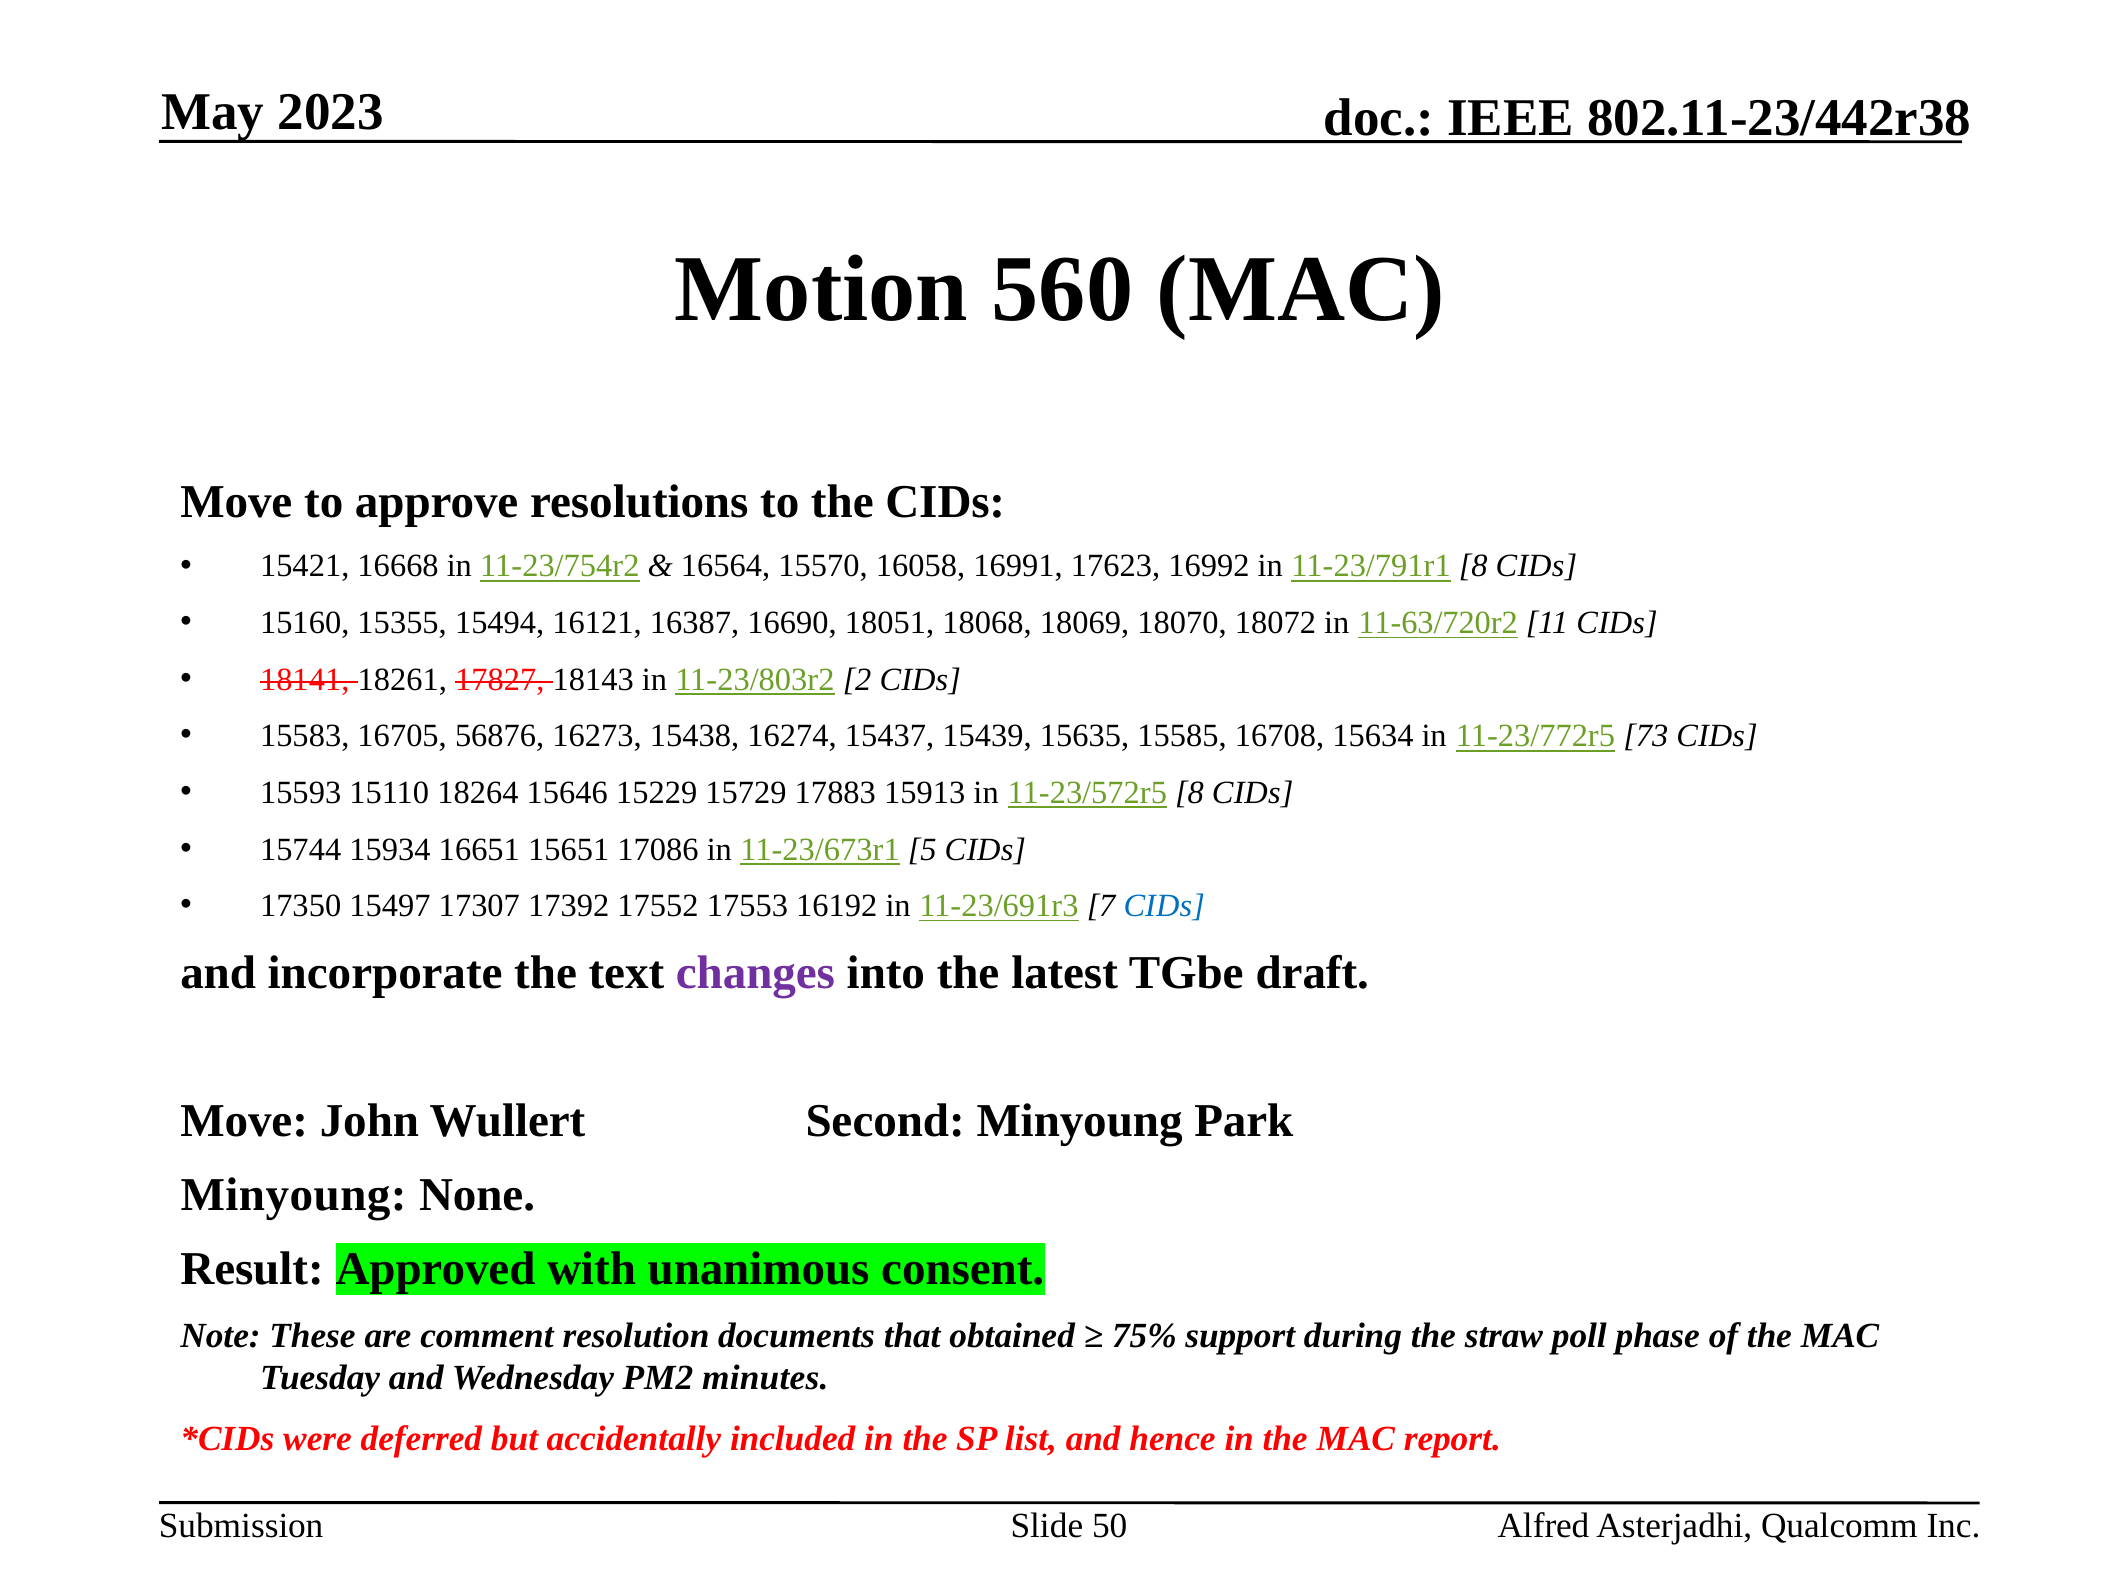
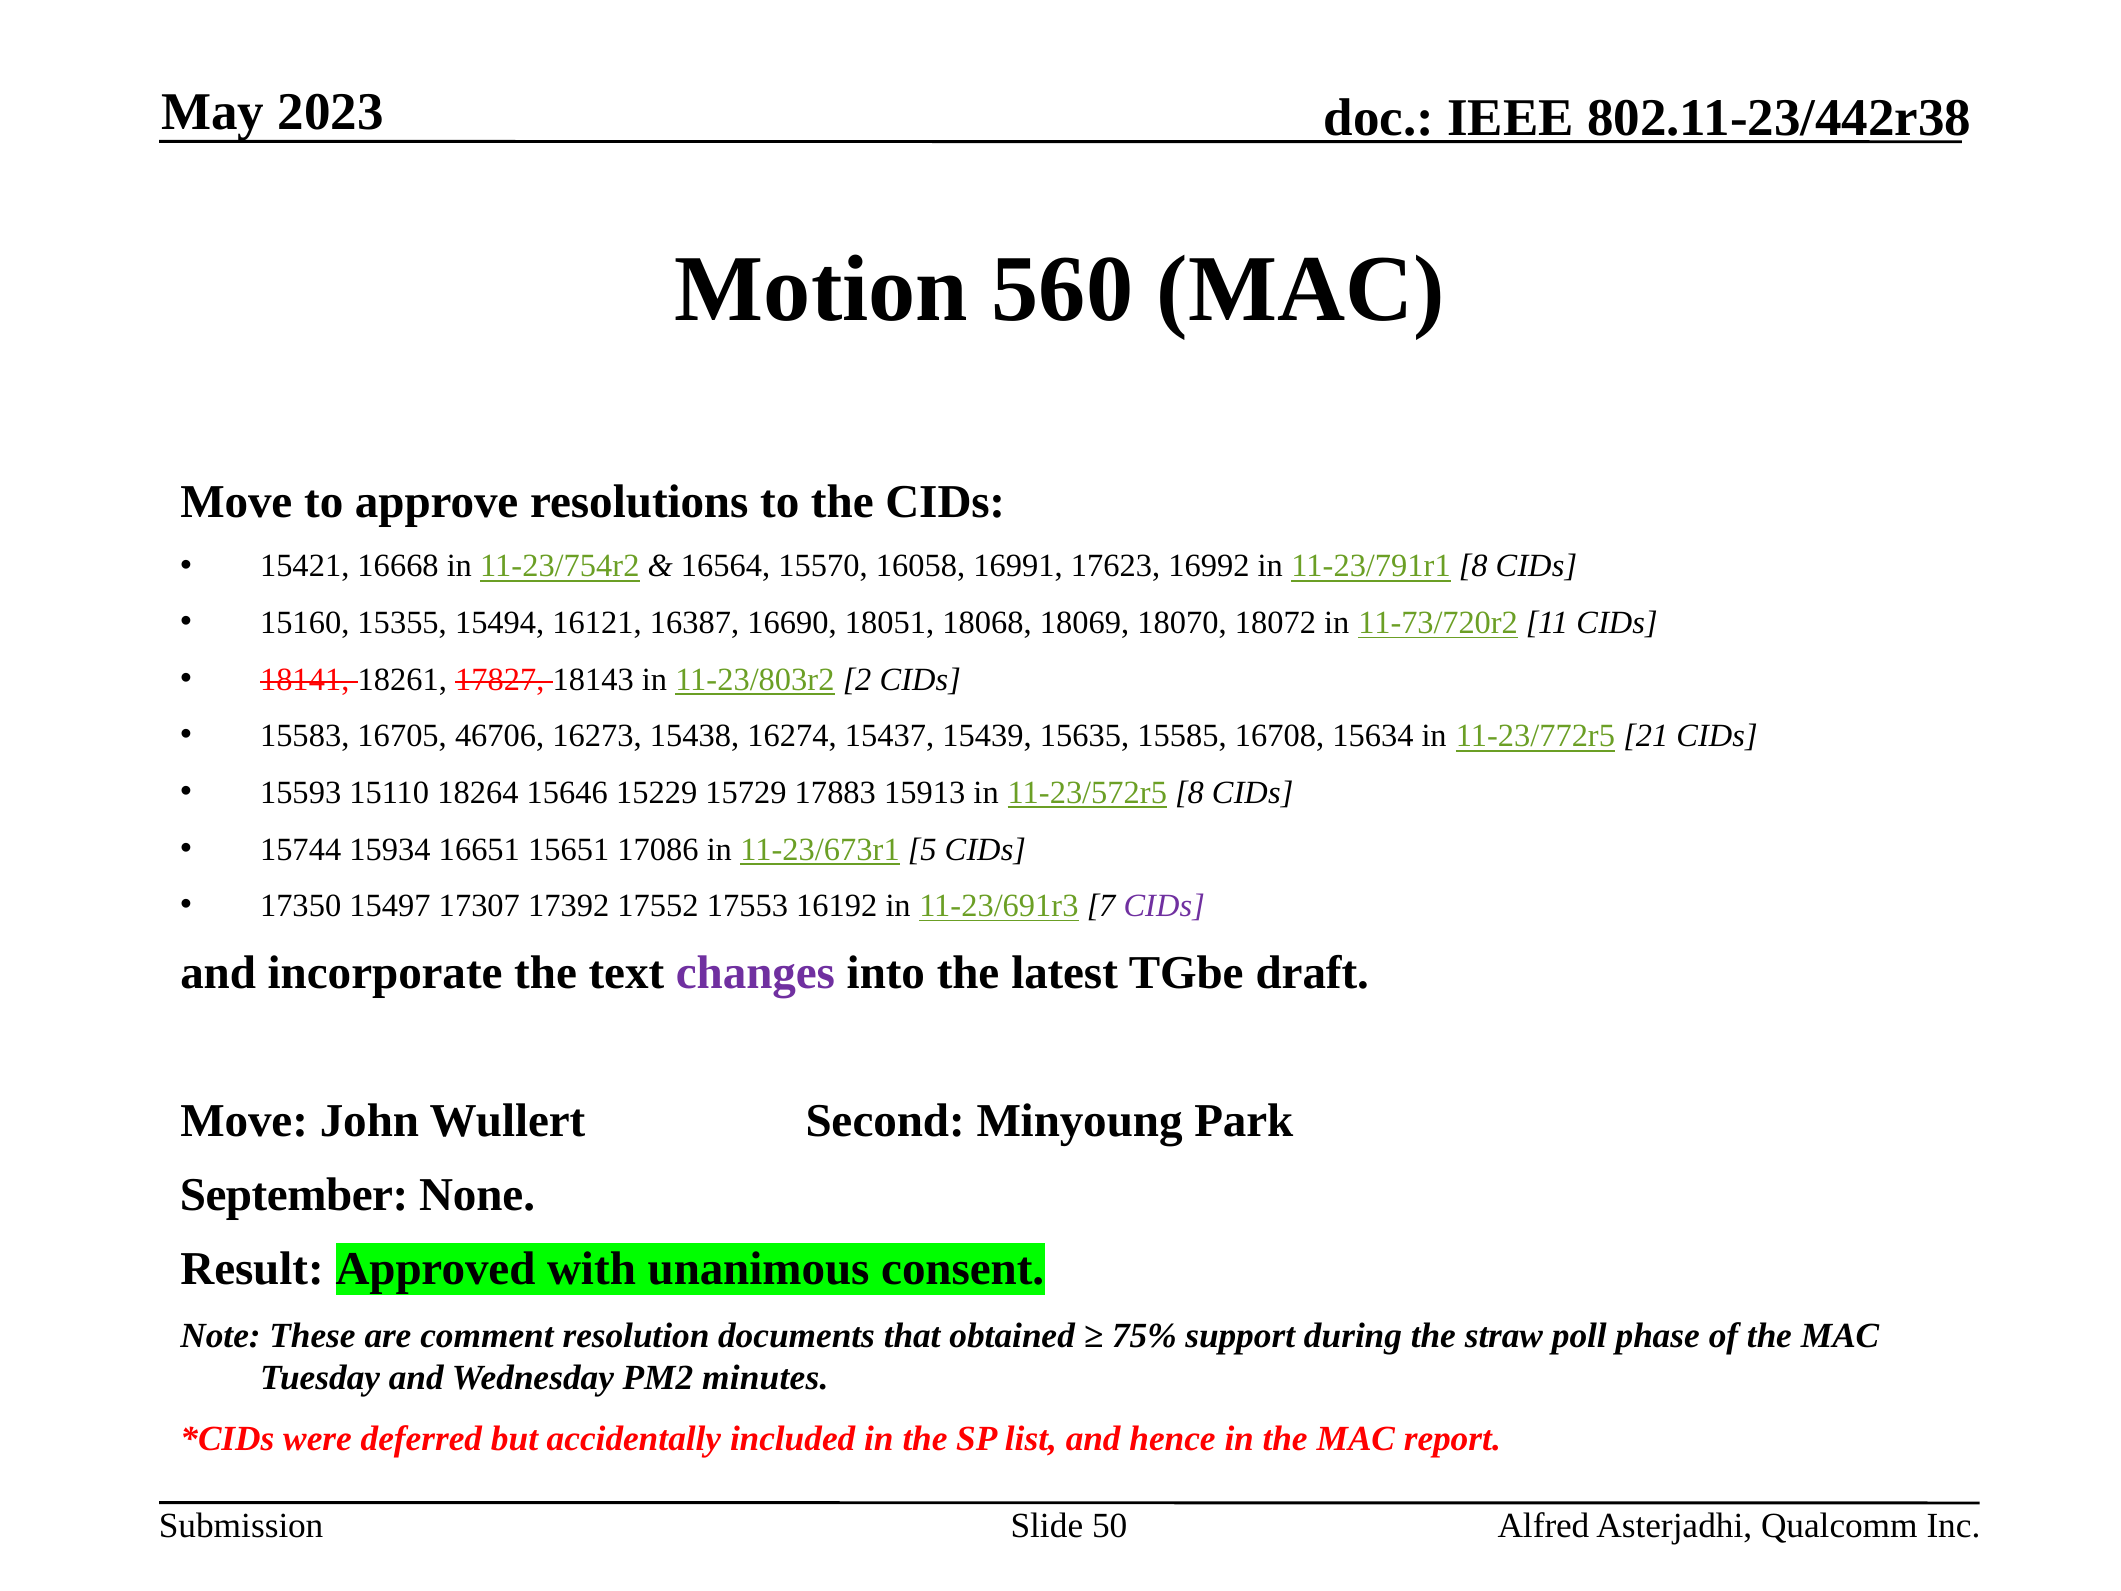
11-63/720r2: 11-63/720r2 -> 11-73/720r2
56876: 56876 -> 46706
73: 73 -> 21
CIDs at (1164, 906) colour: blue -> purple
Minyoung at (294, 1195): Minyoung -> September
